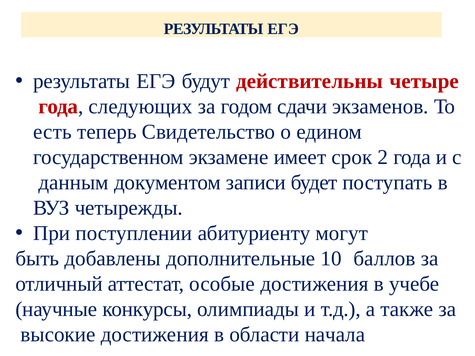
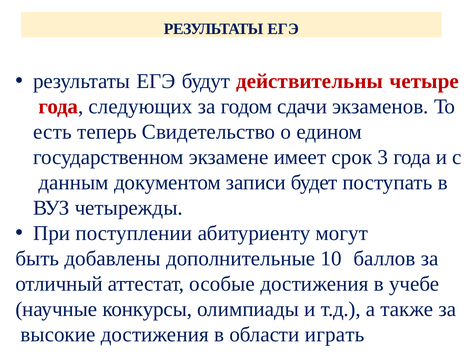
2: 2 -> 3
начала: начала -> играть
